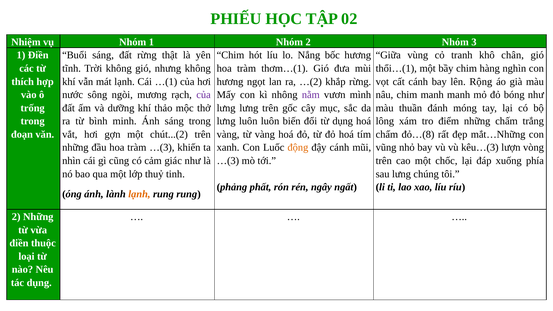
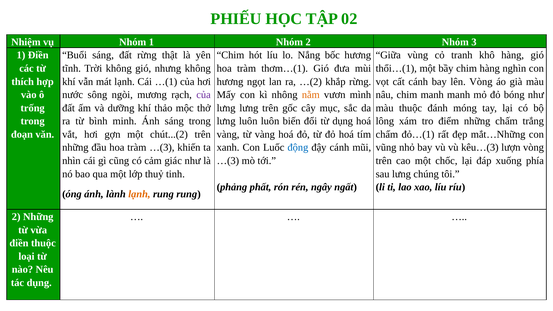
khô chân: chân -> hàng
lên Rộng: Rộng -> Vòng
nằm colour: purple -> orange
màu thuần: thuần -> thuộc
đỏ…(8: đỏ…(8 -> đỏ…(1
động colour: orange -> blue
